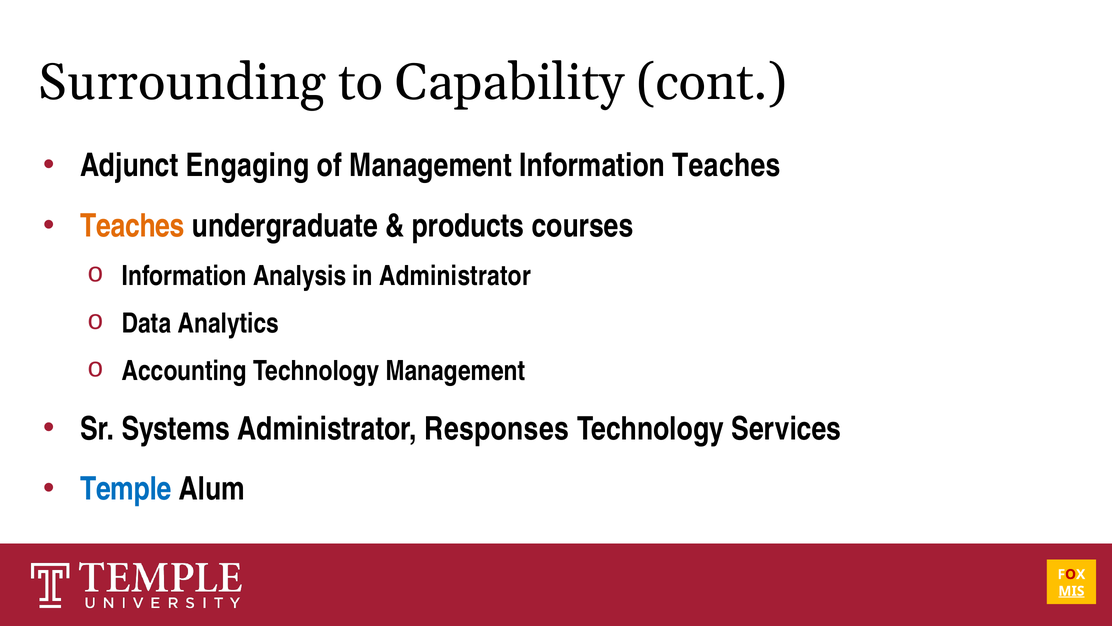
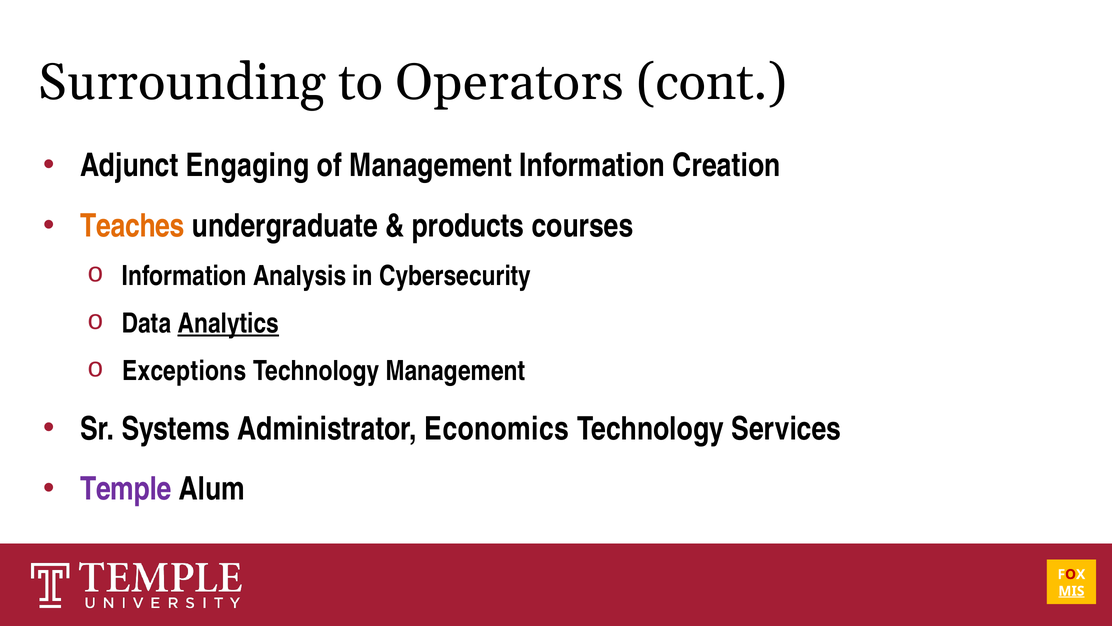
Capability: Capability -> Operators
Information Teaches: Teaches -> Creation
in Administrator: Administrator -> Cybersecurity
Analytics underline: none -> present
Accounting: Accounting -> Exceptions
Responses: Responses -> Economics
Temple colour: blue -> purple
